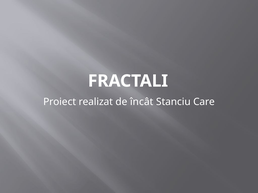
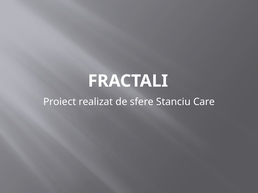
încât: încât -> sfere
